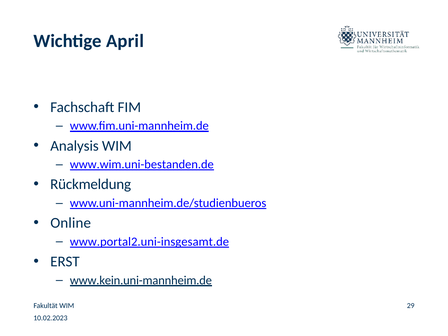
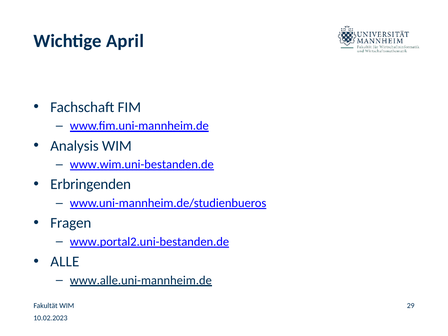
Rückmeldung: Rückmeldung -> Erbringenden
Online: Online -> Fragen
www.portal2.uni-insgesamt.de: www.portal2.uni-insgesamt.de -> www.portal2.uni-bestanden.de
ERST: ERST -> ALLE
www.kein.uni-mannheim.de: www.kein.uni-mannheim.de -> www.alle.uni-mannheim.de
